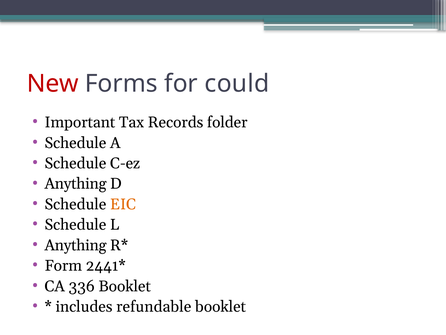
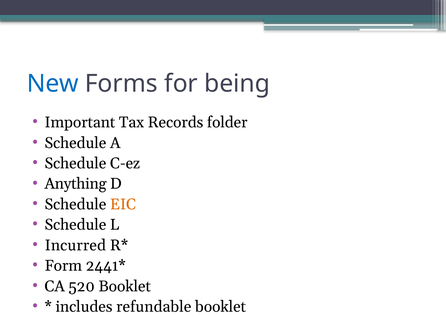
New colour: red -> blue
could: could -> being
Anything at (76, 245): Anything -> Incurred
336: 336 -> 520
